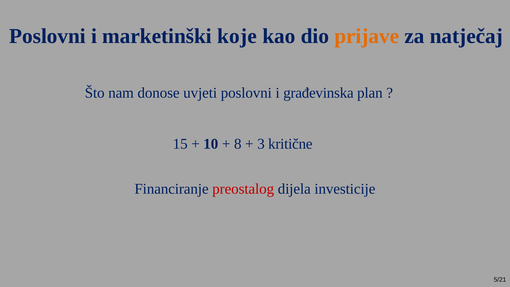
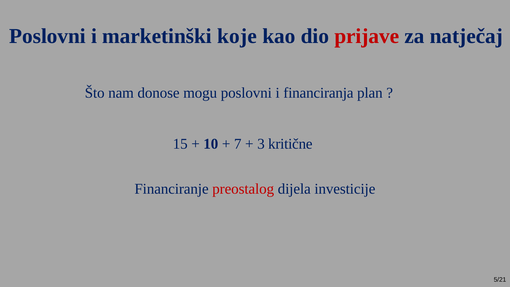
prijave colour: orange -> red
uvjeti: uvjeti -> mogu
građevinska: građevinska -> financiranja
8: 8 -> 7
